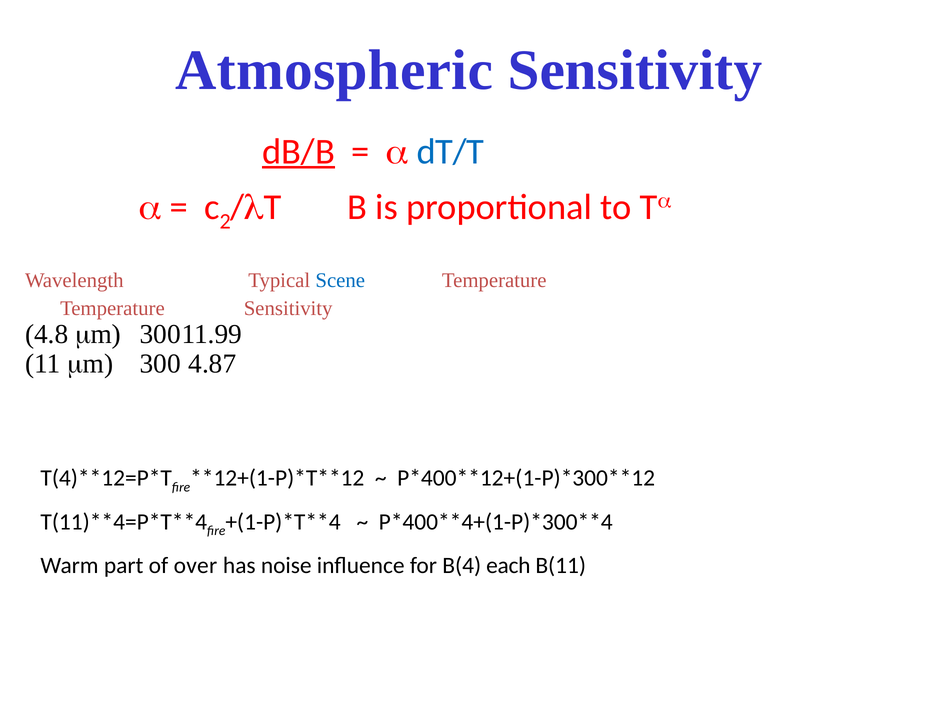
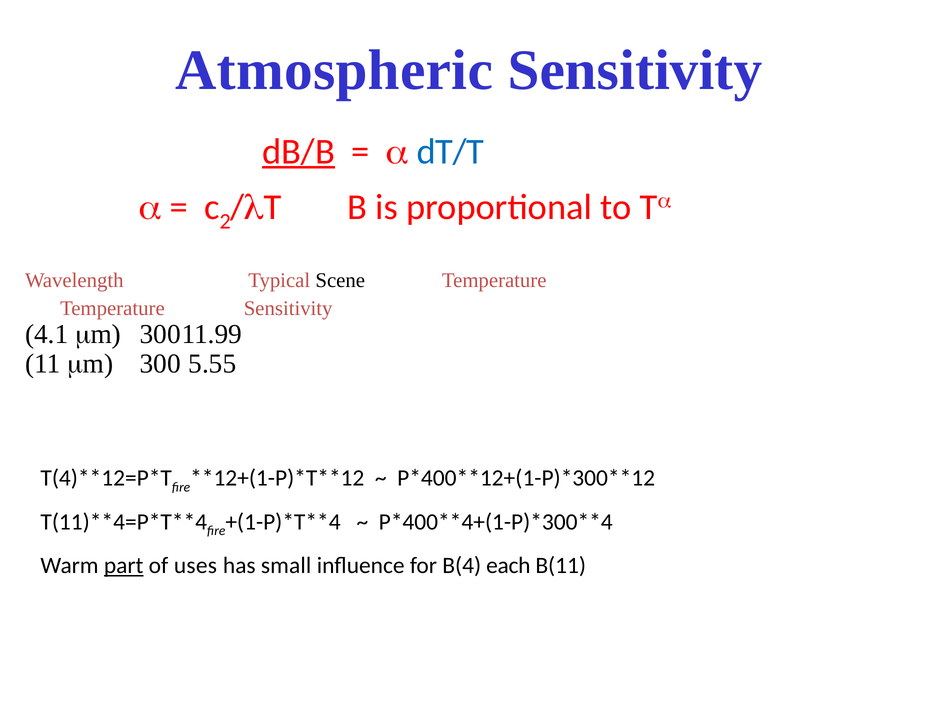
Scene colour: blue -> black
4.8: 4.8 -> 4.1
4.87: 4.87 -> 5.55
part underline: none -> present
over: over -> uses
noise: noise -> small
